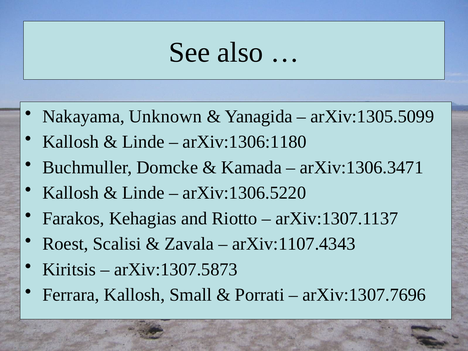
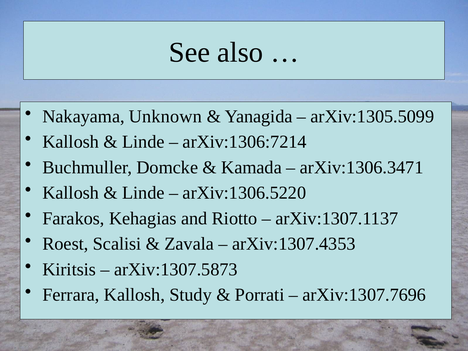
arXiv:1306:1180: arXiv:1306:1180 -> arXiv:1306:7214
arXiv:1107.4343: arXiv:1107.4343 -> arXiv:1307.4353
Small: Small -> Study
